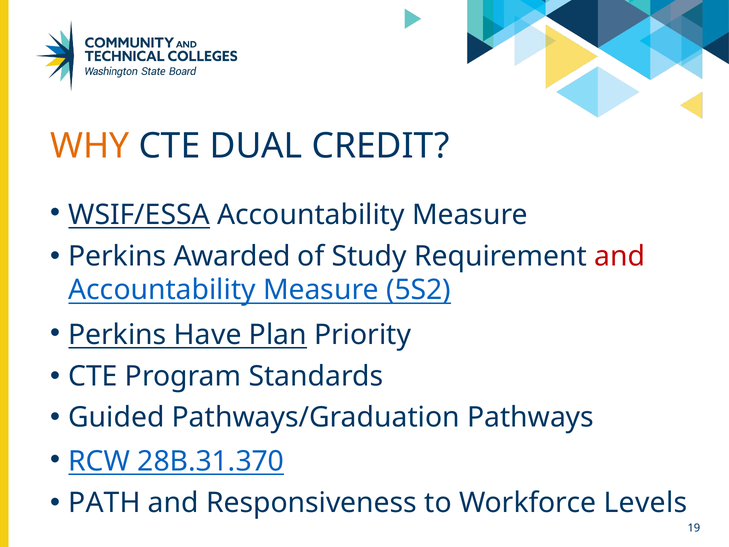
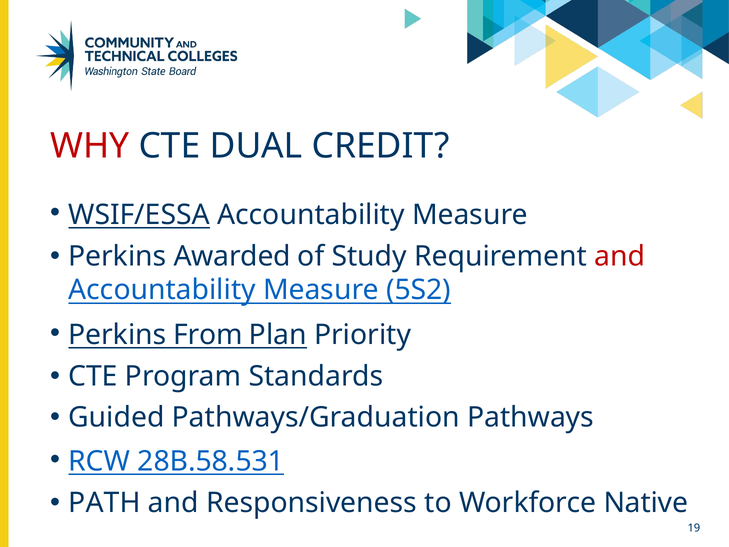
WHY colour: orange -> red
Have: Have -> From
28B.31.370: 28B.31.370 -> 28B.58.531
Levels: Levels -> Native
